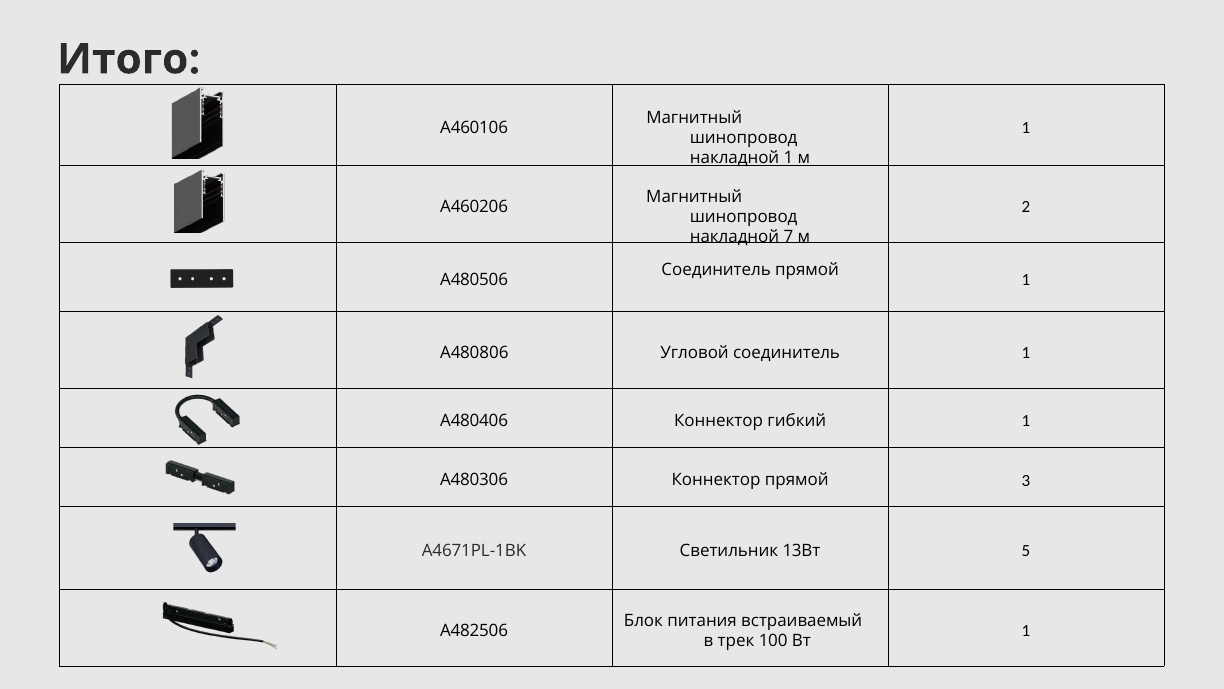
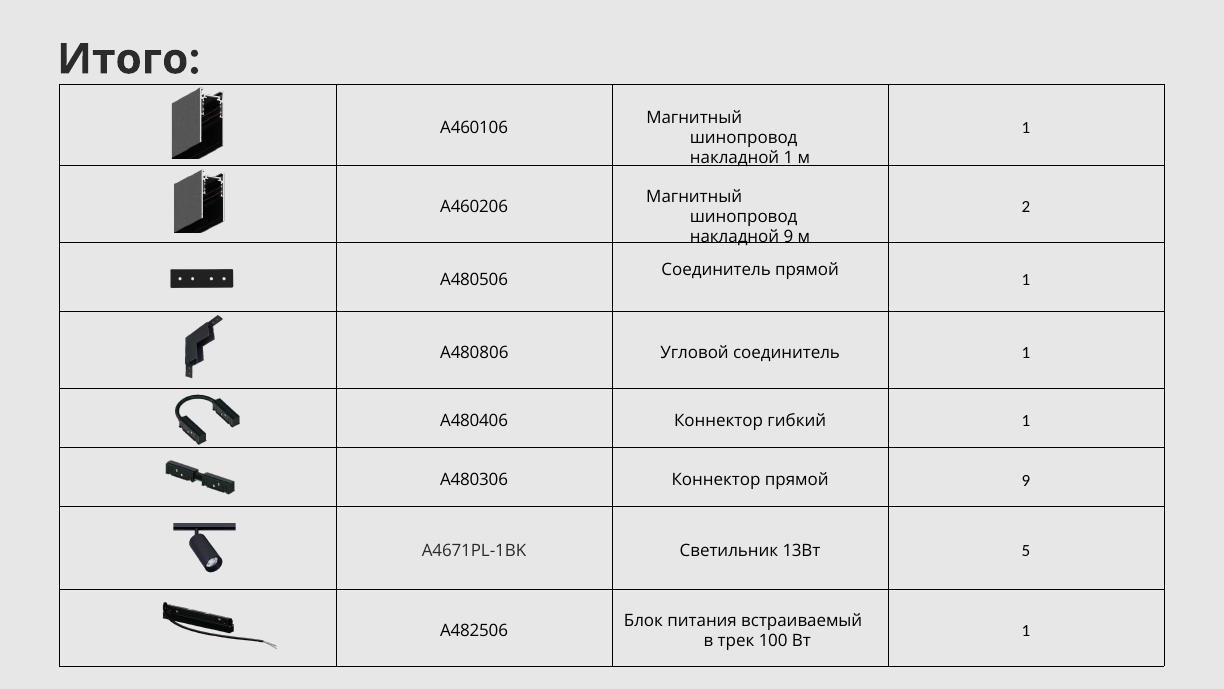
накладной 7: 7 -> 9
прямой 3: 3 -> 9
